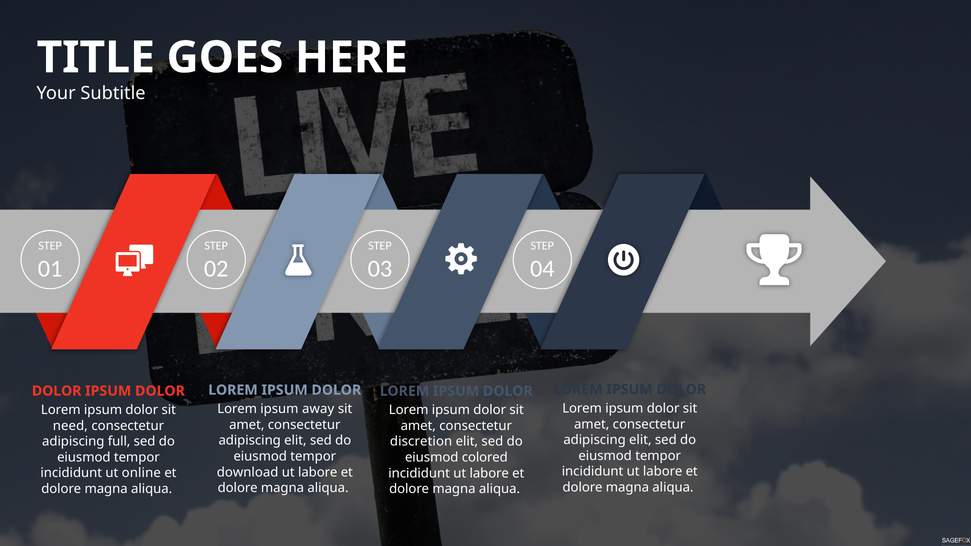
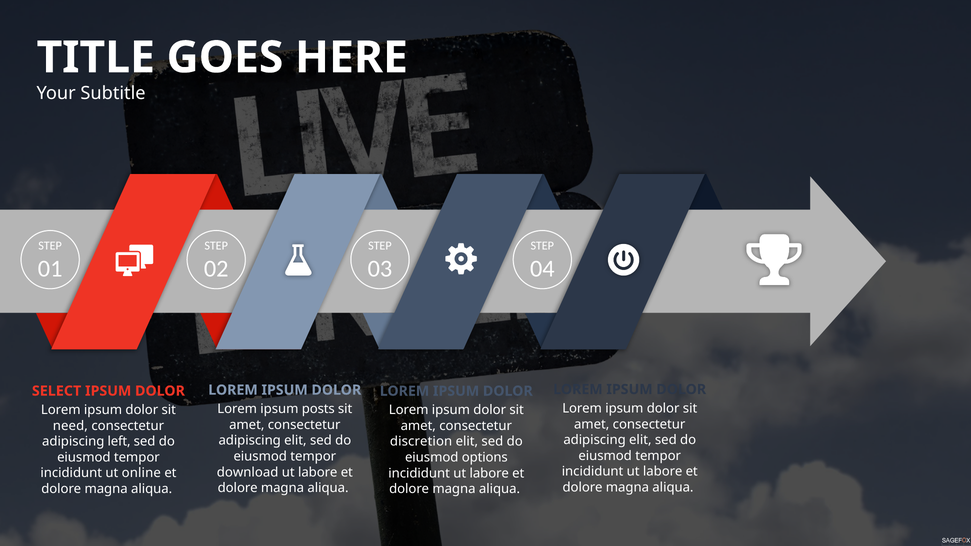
DOLOR at (57, 391): DOLOR -> SELECT
away: away -> posts
full: full -> left
colored: colored -> options
